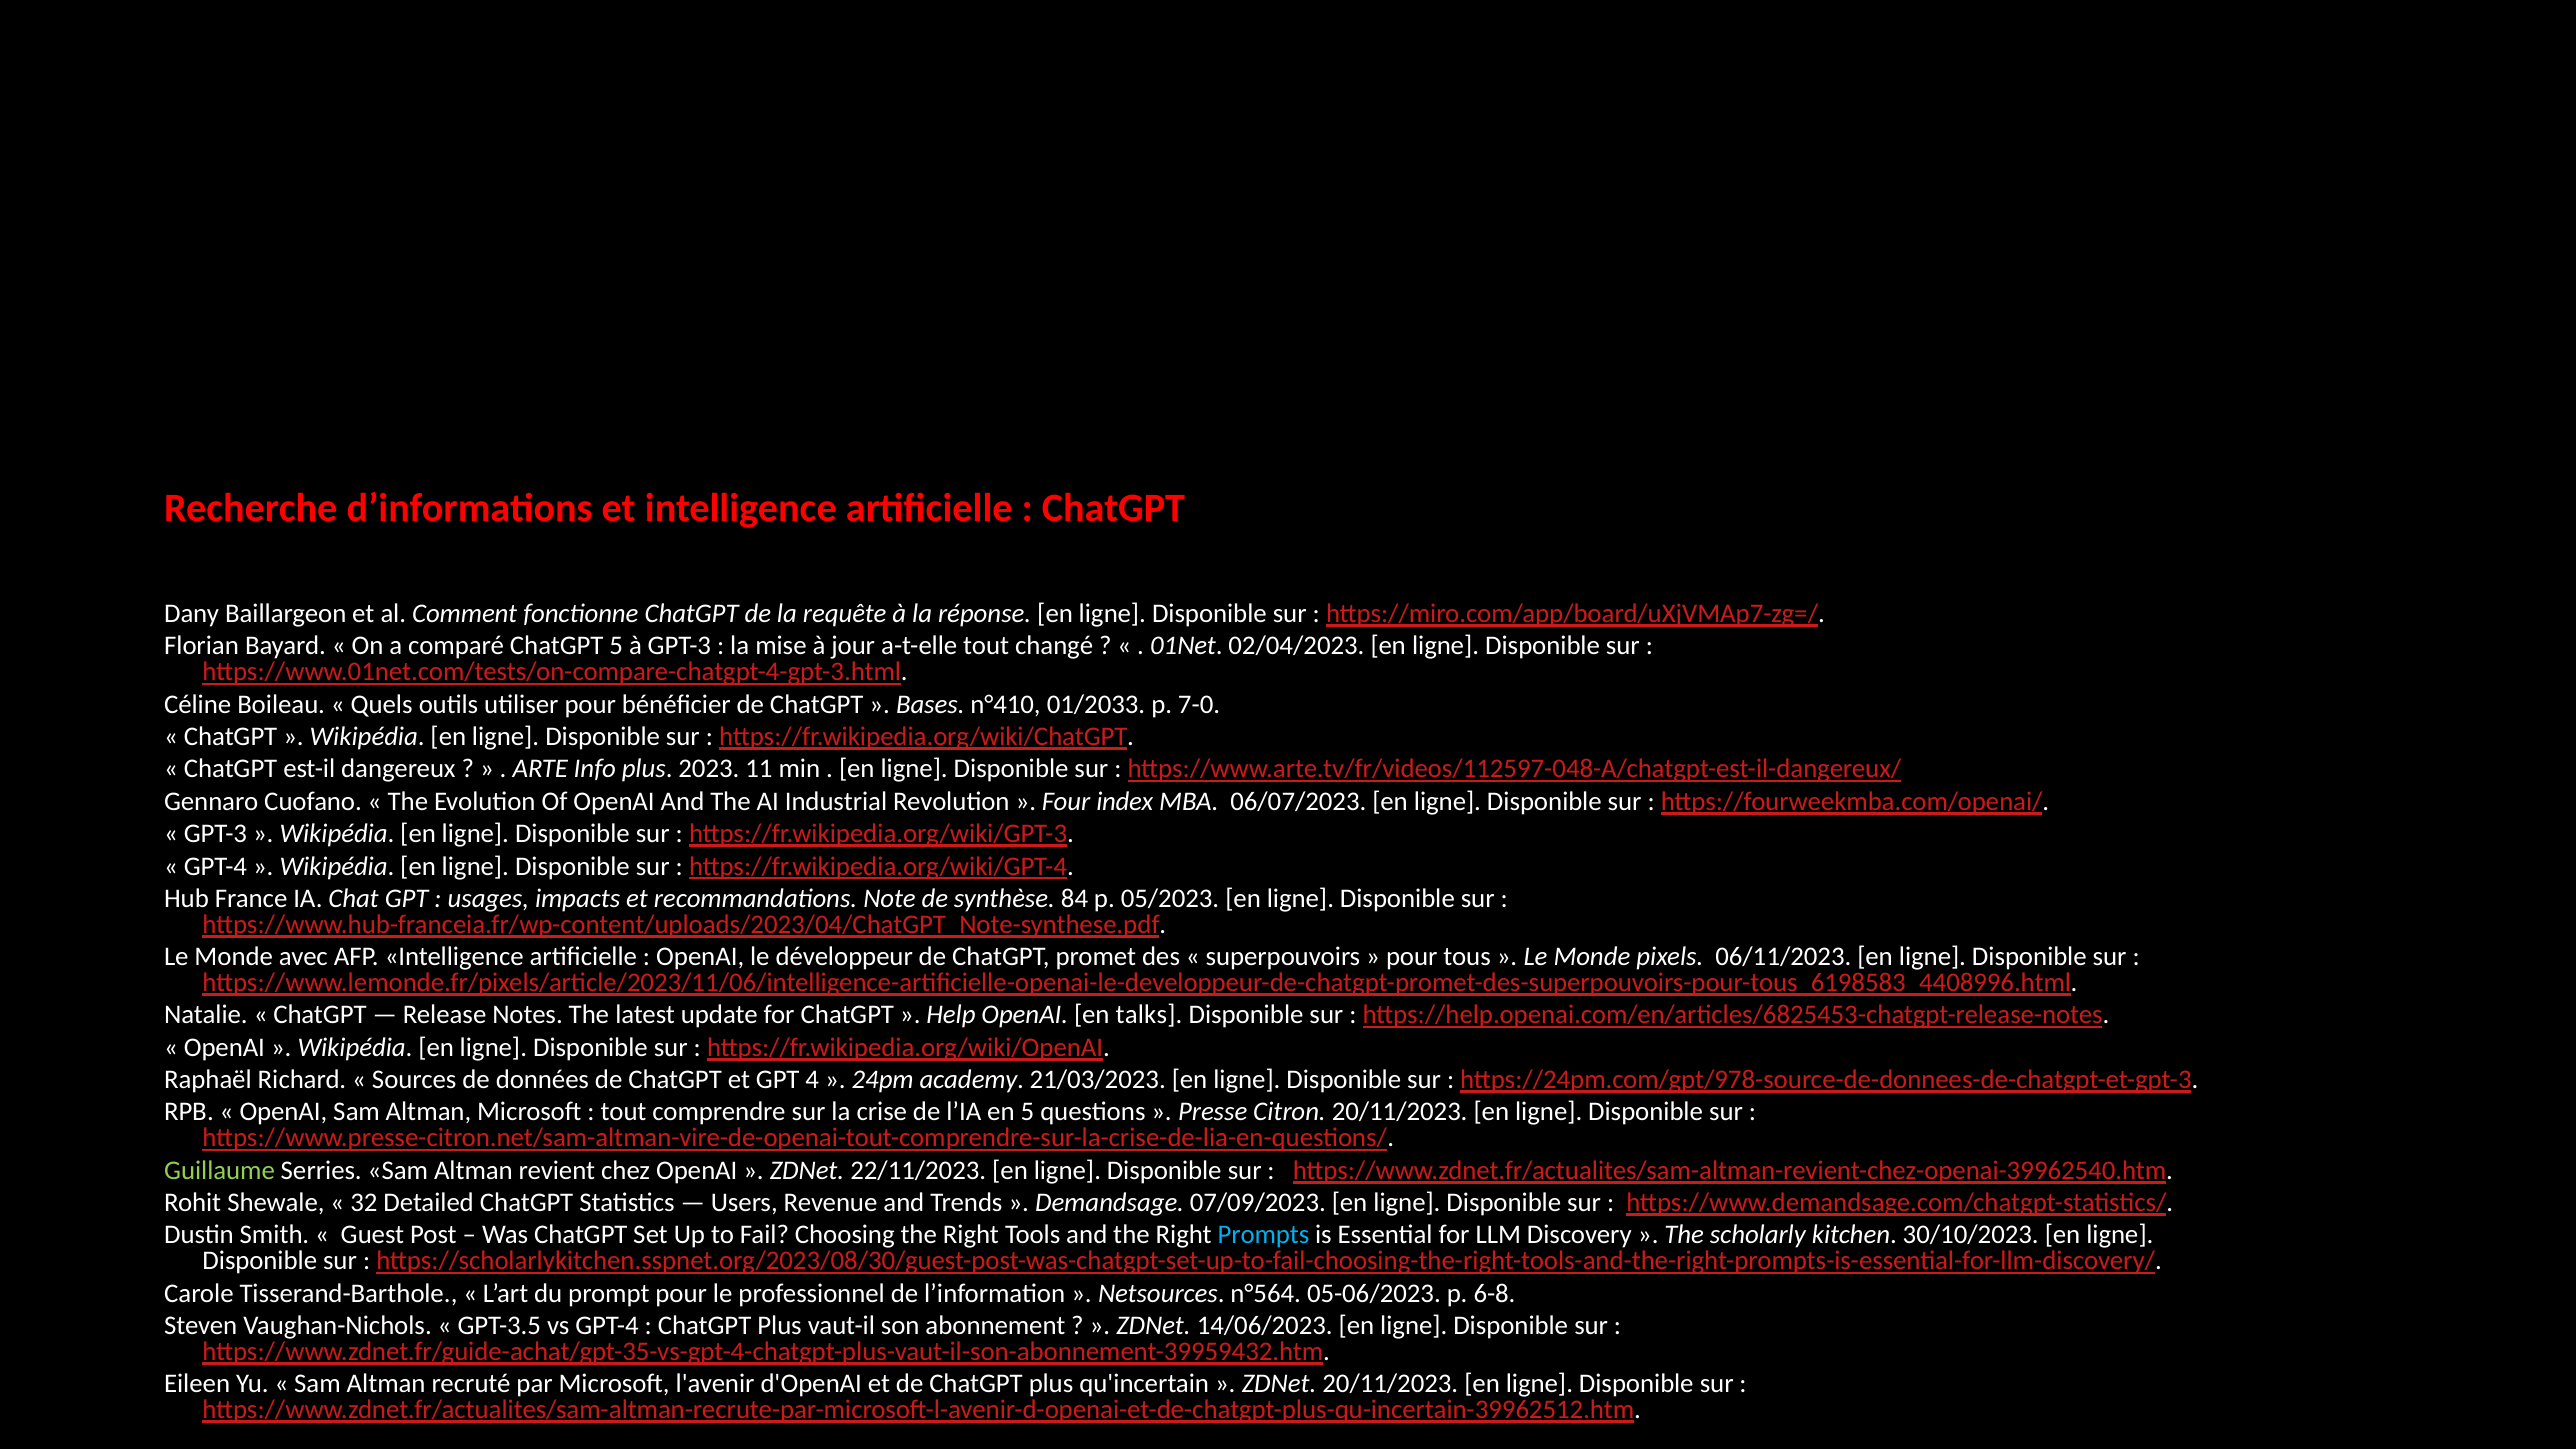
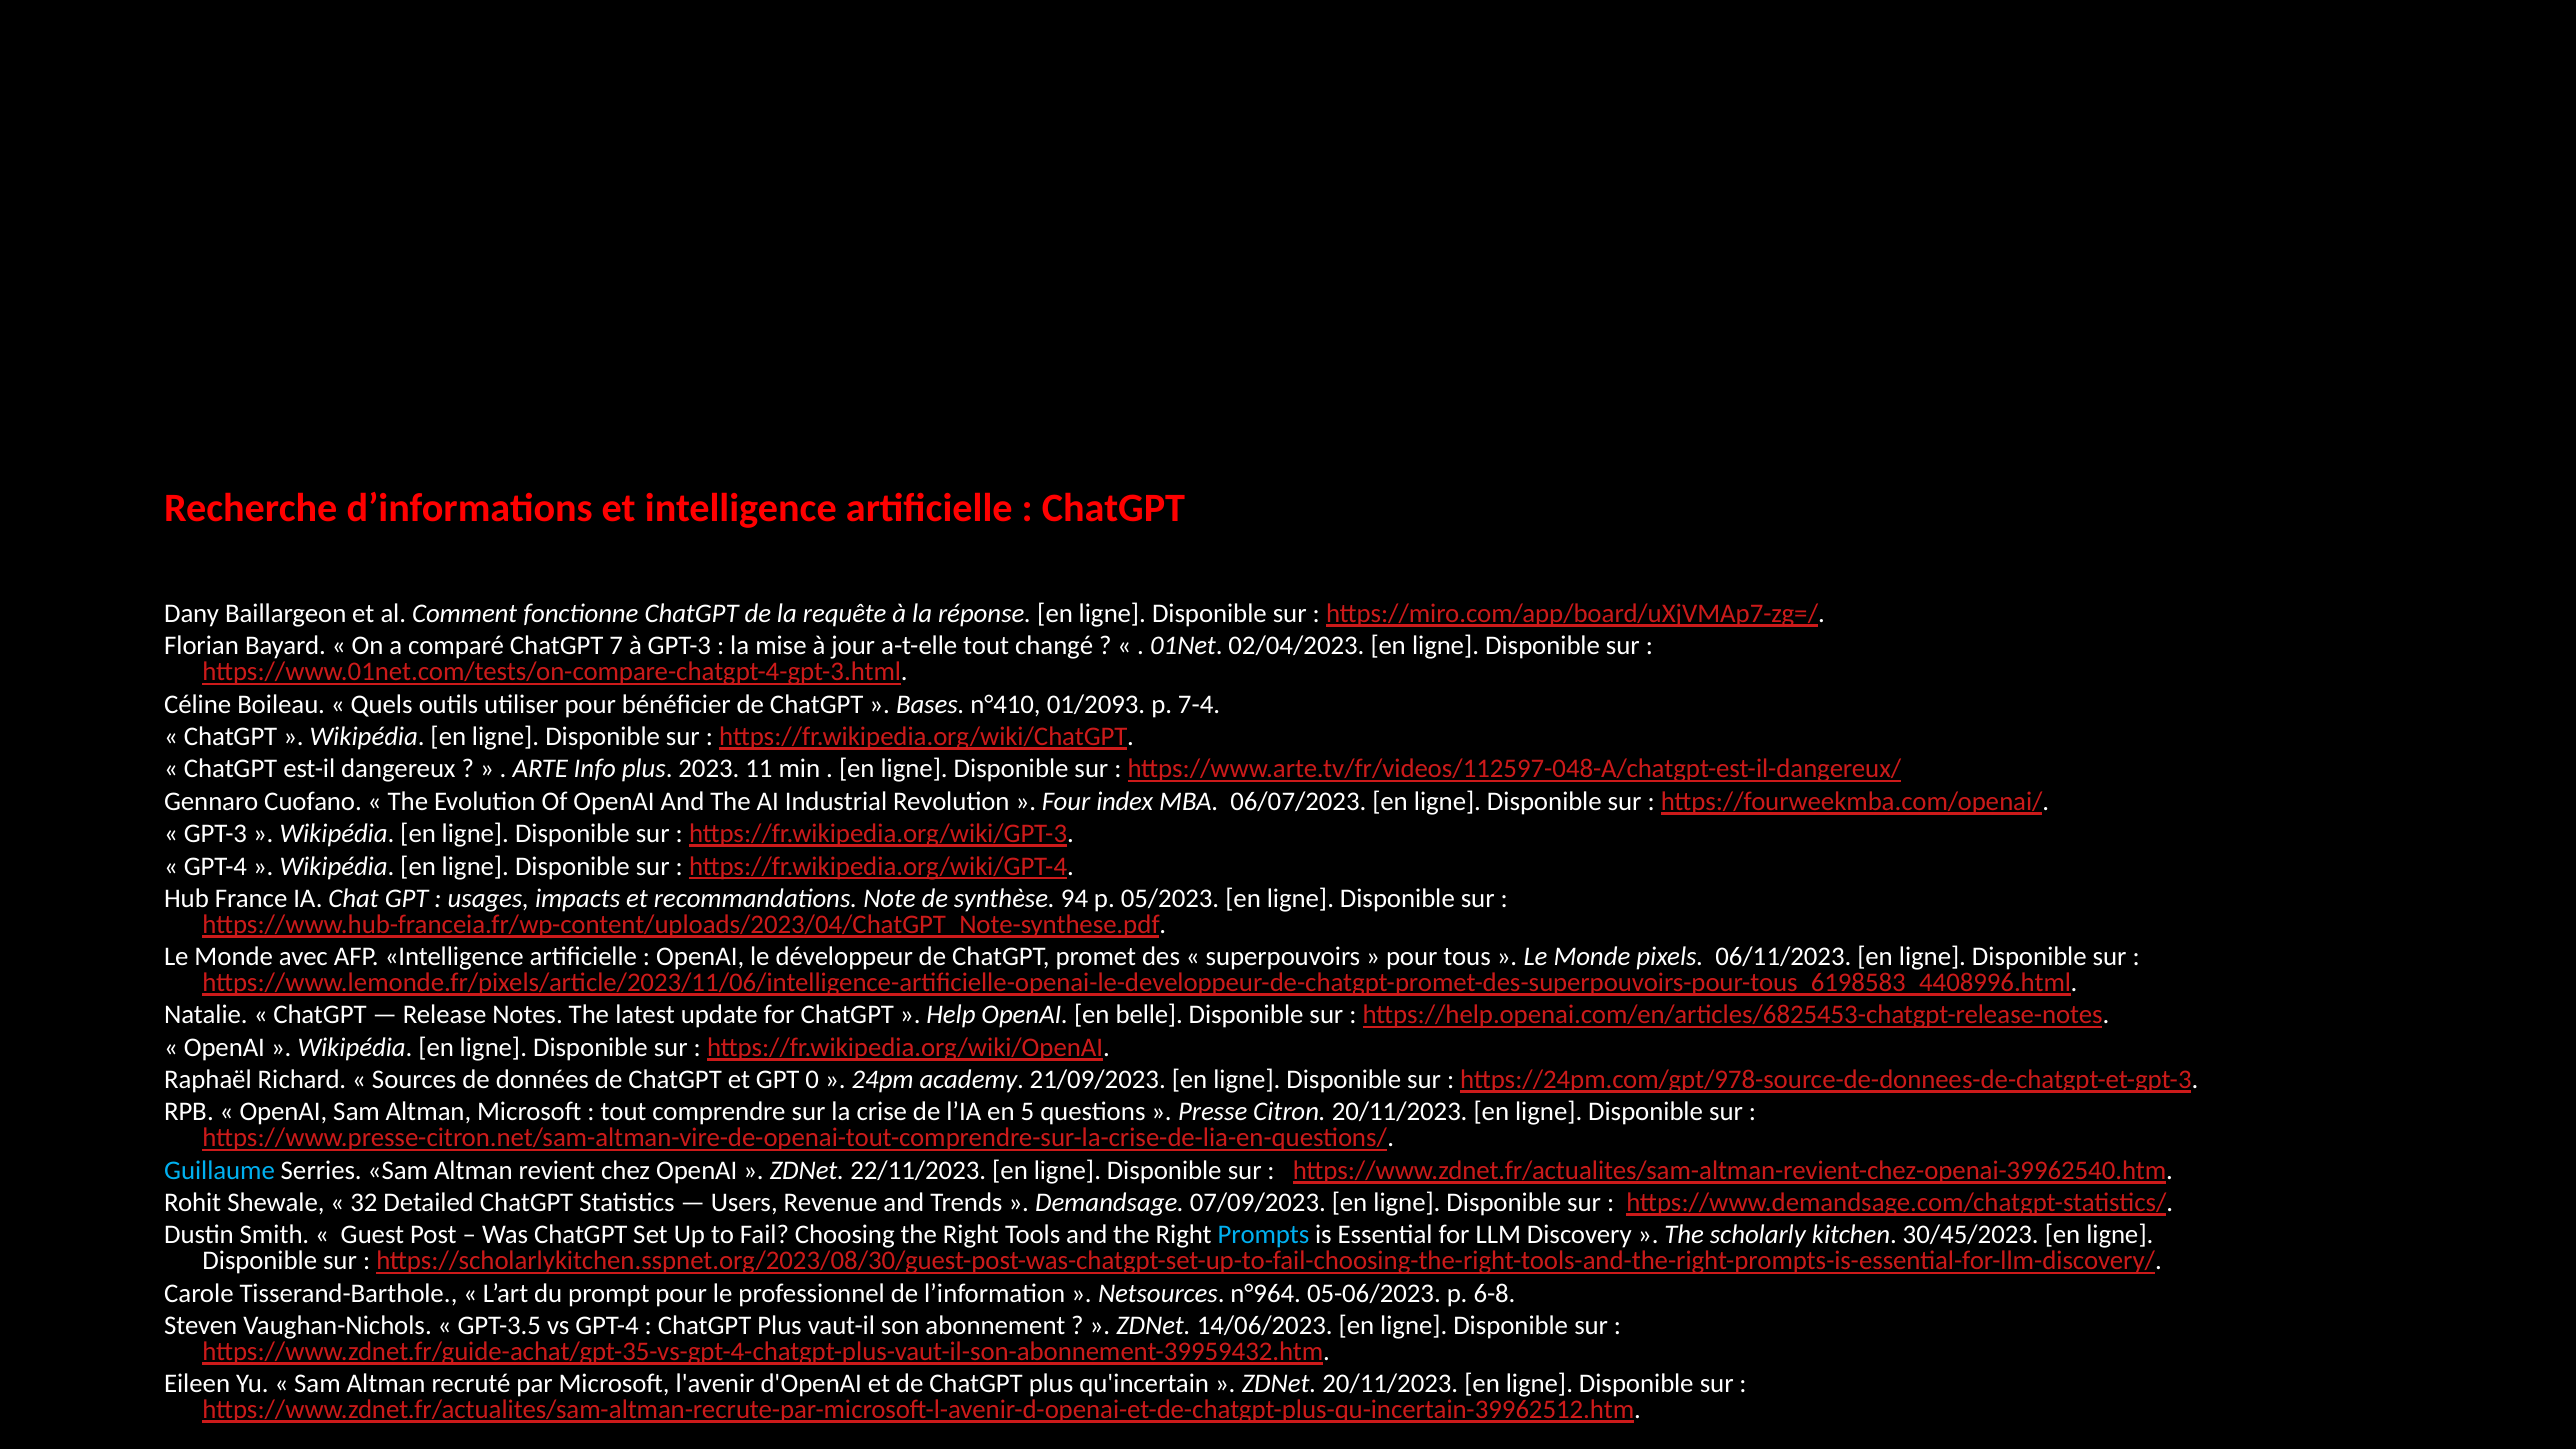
ChatGPT 5: 5 -> 7
01/2033: 01/2033 -> 01/2093
7-0: 7-0 -> 7-4
84: 84 -> 94
talks: talks -> belle
4: 4 -> 0
21/03/2023: 21/03/2023 -> 21/09/2023
Guillaume colour: light green -> light blue
30/10/2023: 30/10/2023 -> 30/45/2023
n°564: n°564 -> n°964
